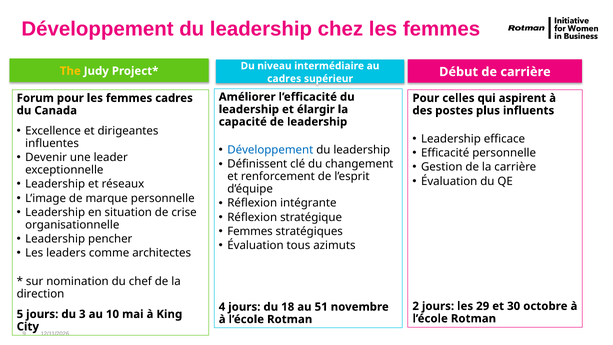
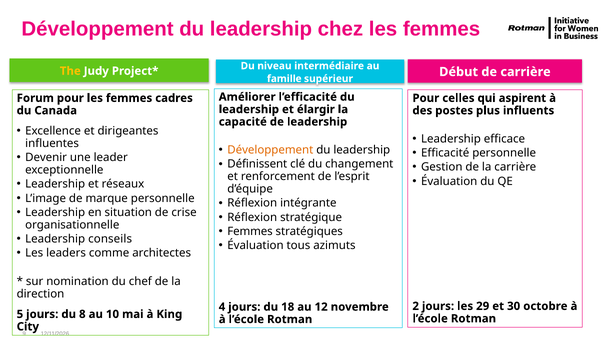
cadres at (284, 79): cadres -> famille
Développement at (270, 150) colour: blue -> orange
pencher: pencher -> conseils
51: 51 -> 12
3: 3 -> 8
